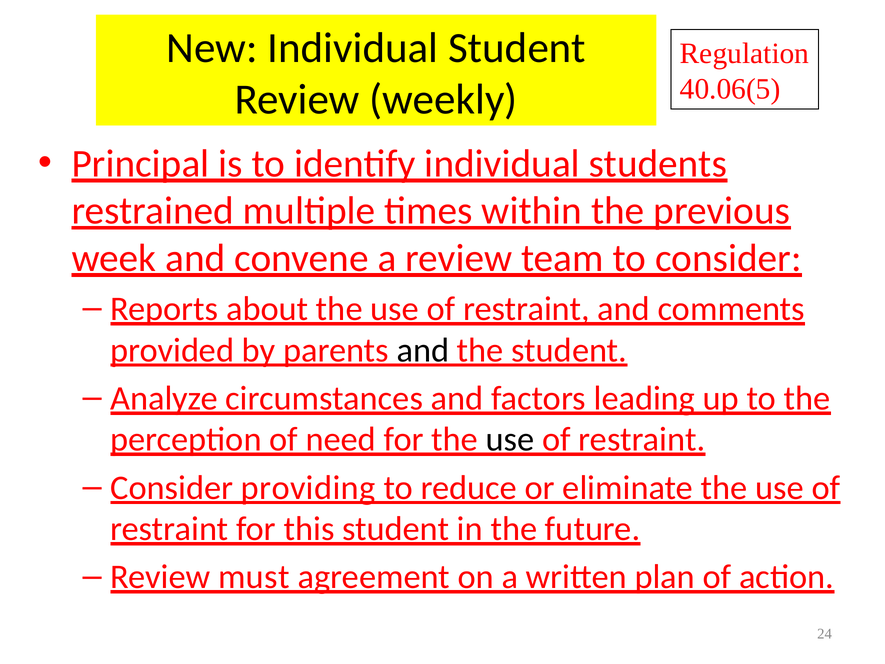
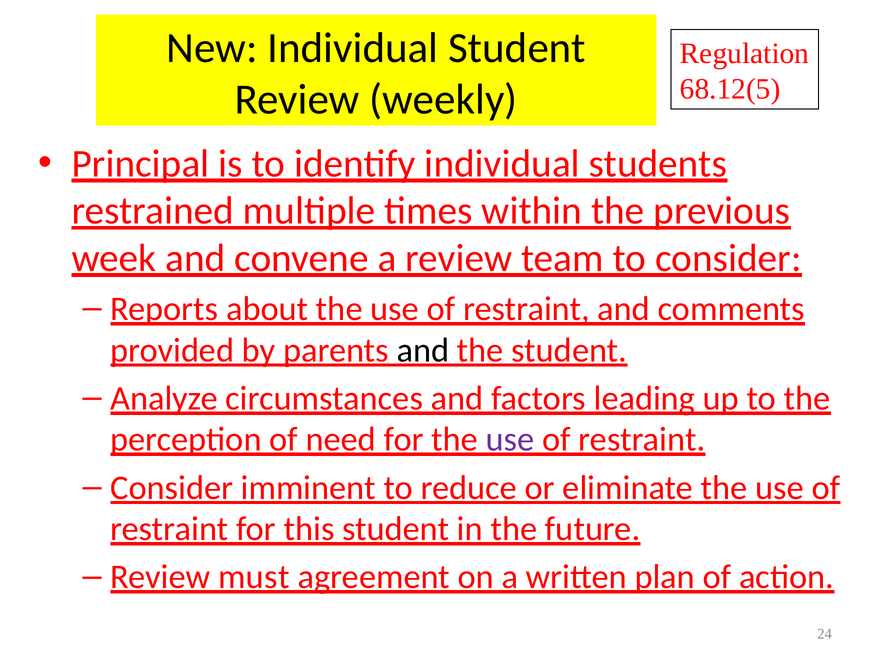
40.06(5: 40.06(5 -> 68.12(5
use at (510, 439) colour: black -> purple
providing: providing -> imminent
